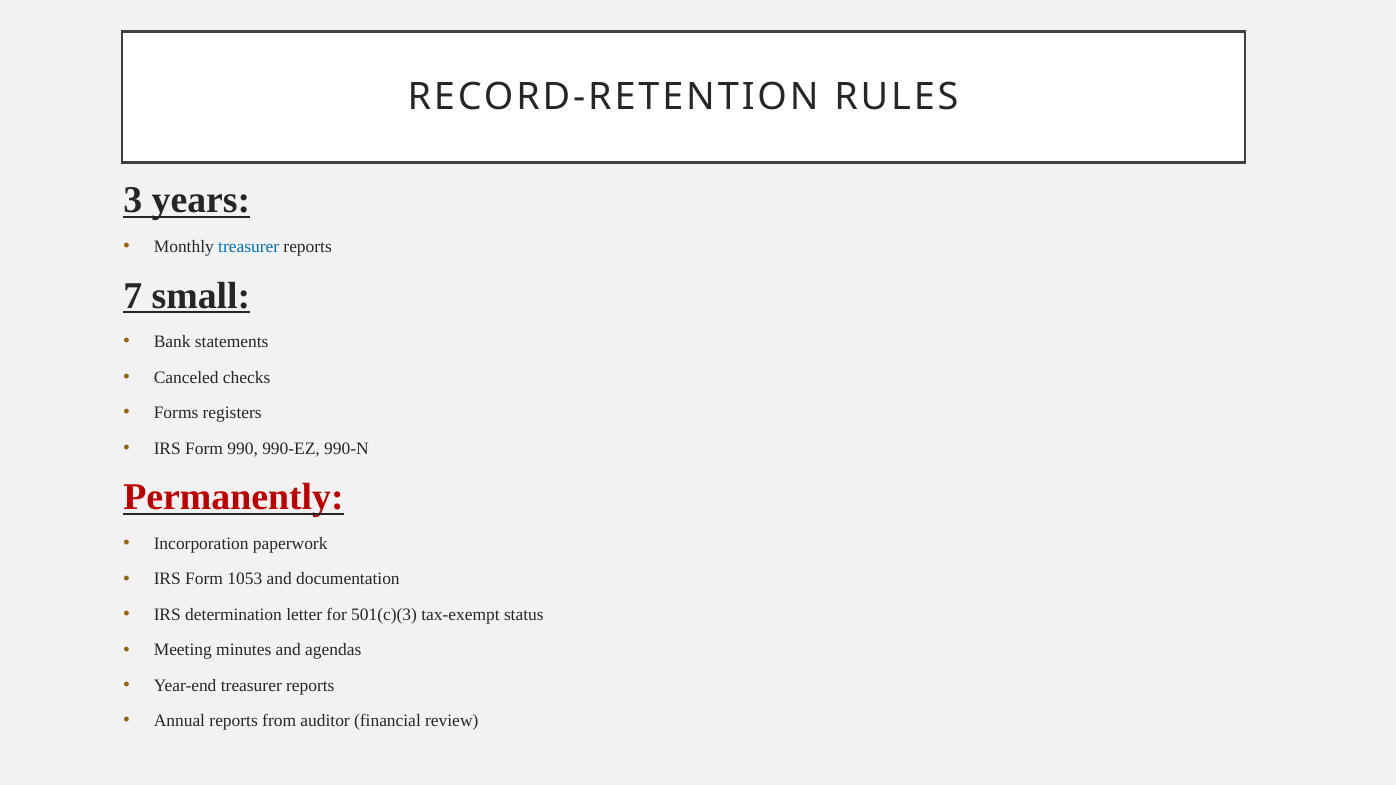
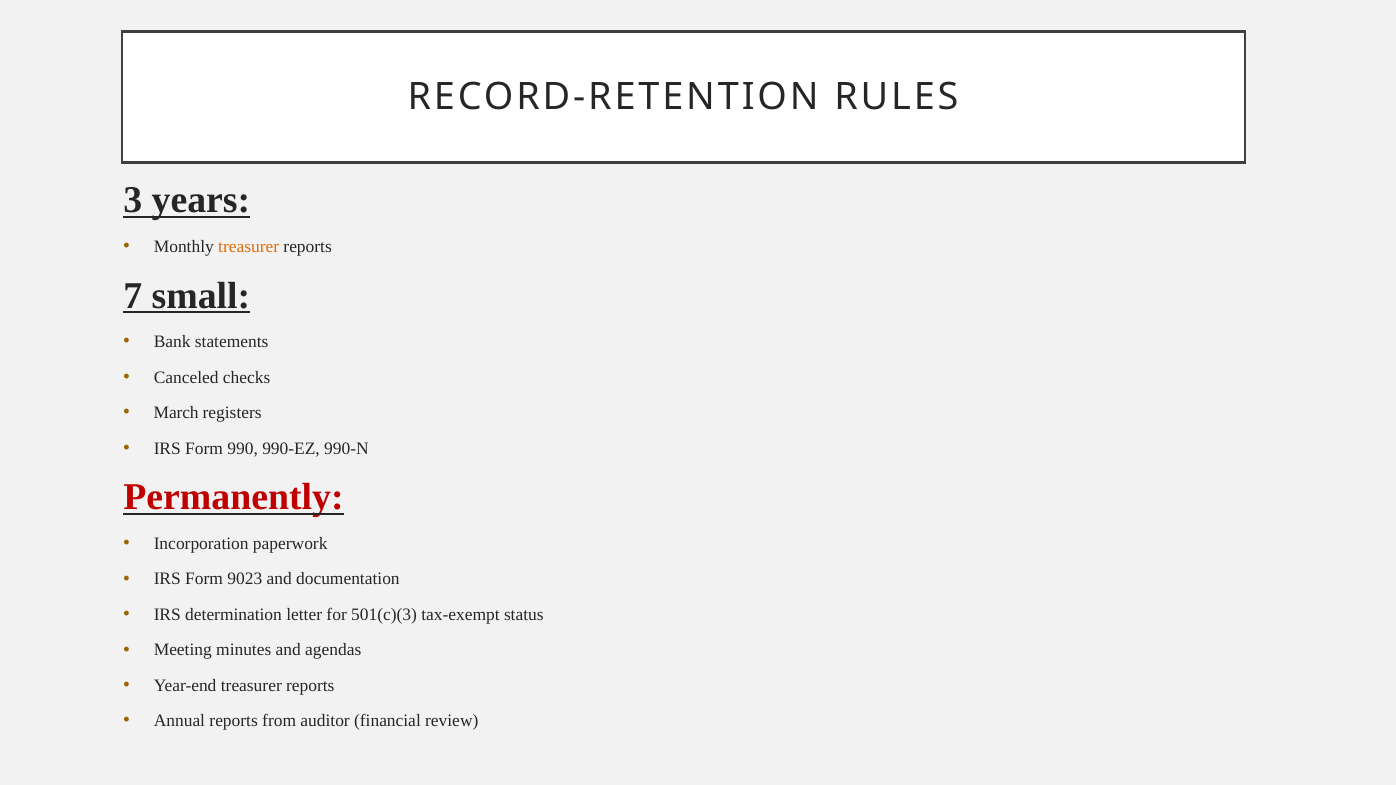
treasurer at (249, 247) colour: blue -> orange
Forms: Forms -> March
1053: 1053 -> 9023
